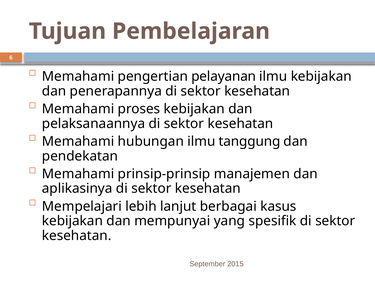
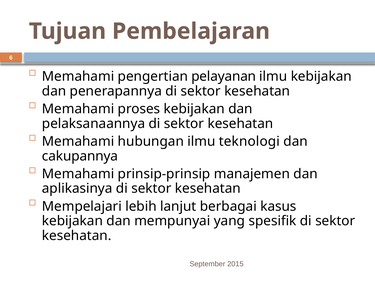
tanggung: tanggung -> teknologi
pendekatan: pendekatan -> cakupannya
